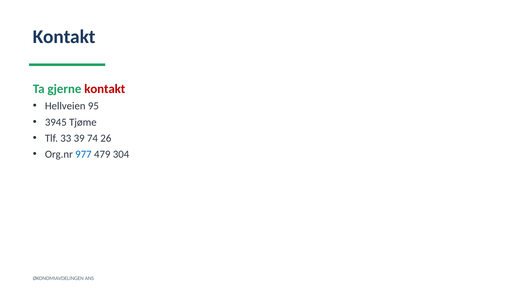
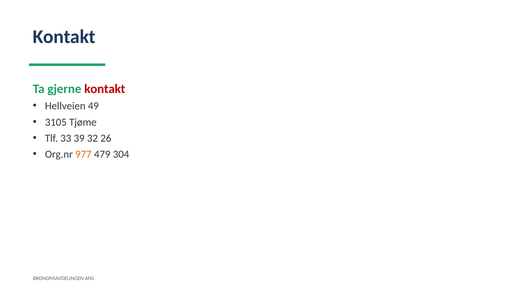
95: 95 -> 49
3945: 3945 -> 3105
74: 74 -> 32
977 colour: blue -> orange
